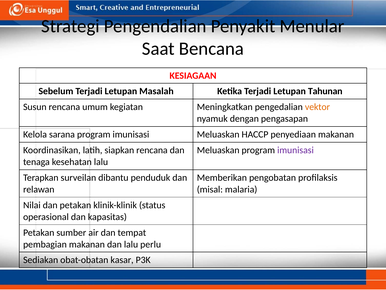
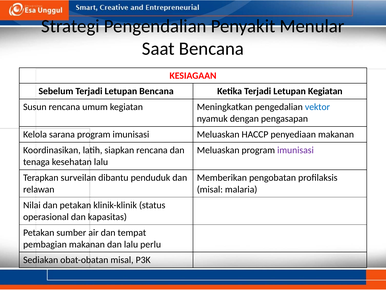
Letupan Masalah: Masalah -> Bencana
Letupan Tahunan: Tahunan -> Kegiatan
vektor colour: orange -> blue
obat-obatan kasar: kasar -> misal
